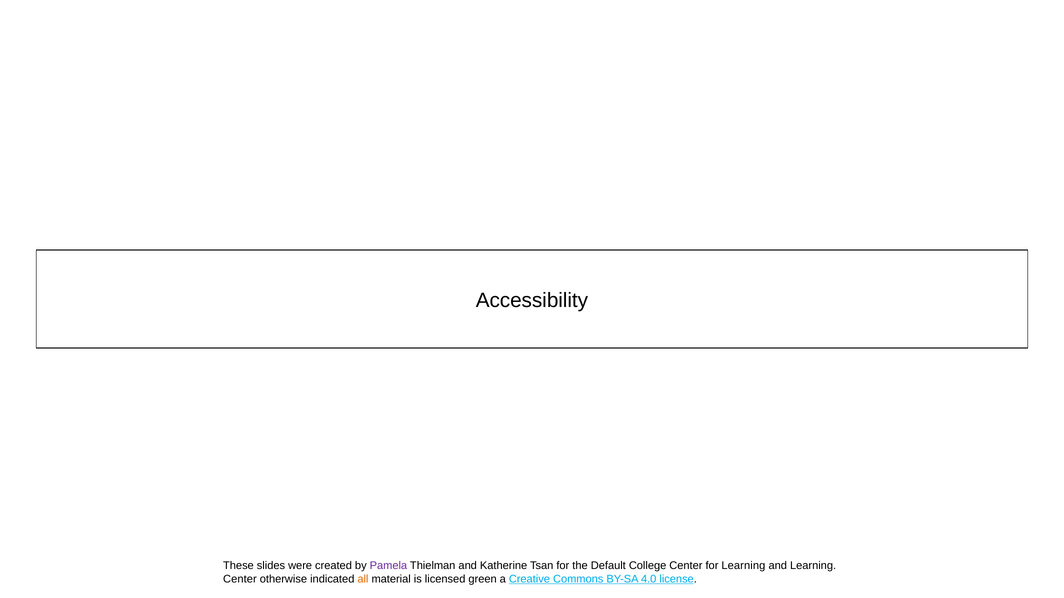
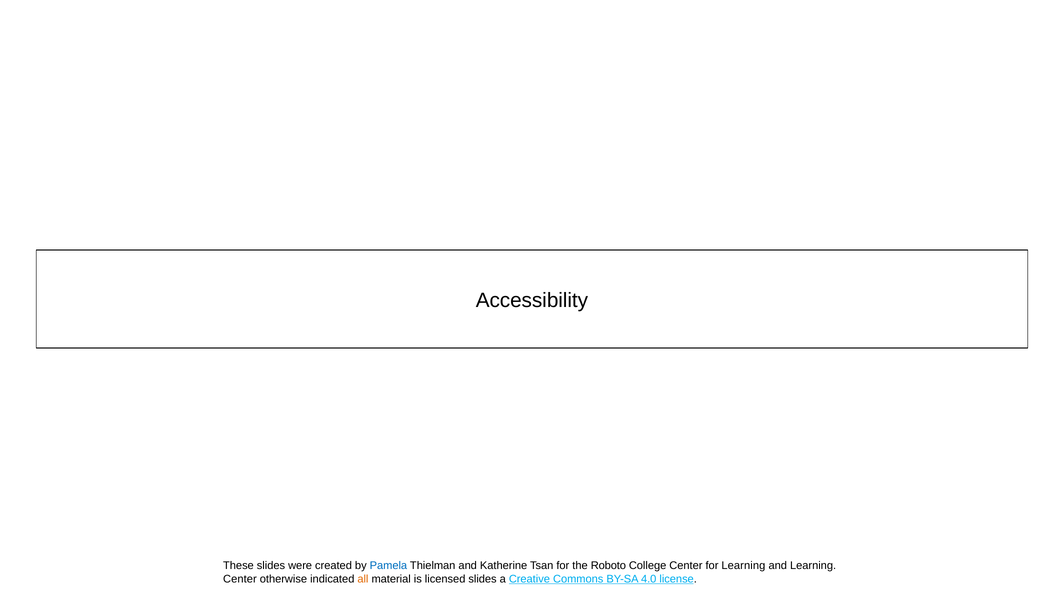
Pamela colour: purple -> blue
Default: Default -> Roboto
licensed green: green -> slides
